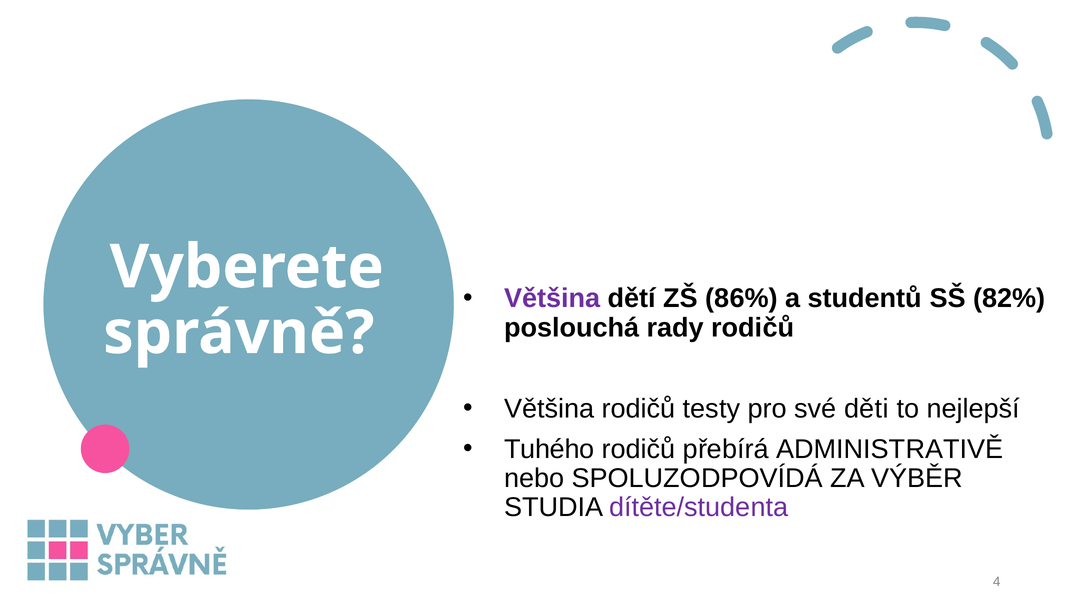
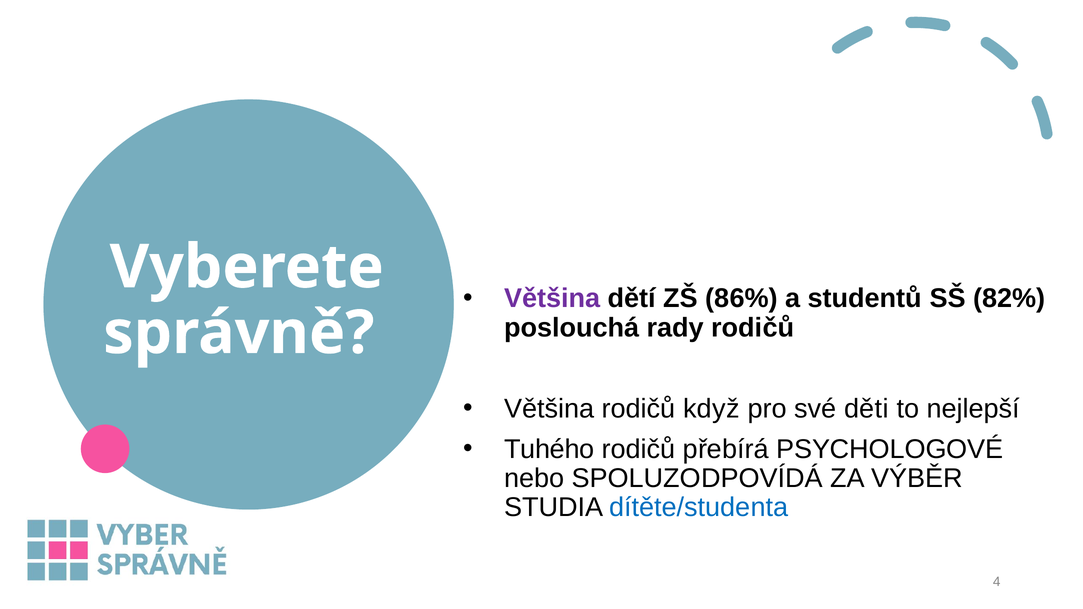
testy: testy -> když
ADMINISTRATIVĚ: ADMINISTRATIVĚ -> PSYCHOLOGOVÉ
dítěte/studenta colour: purple -> blue
